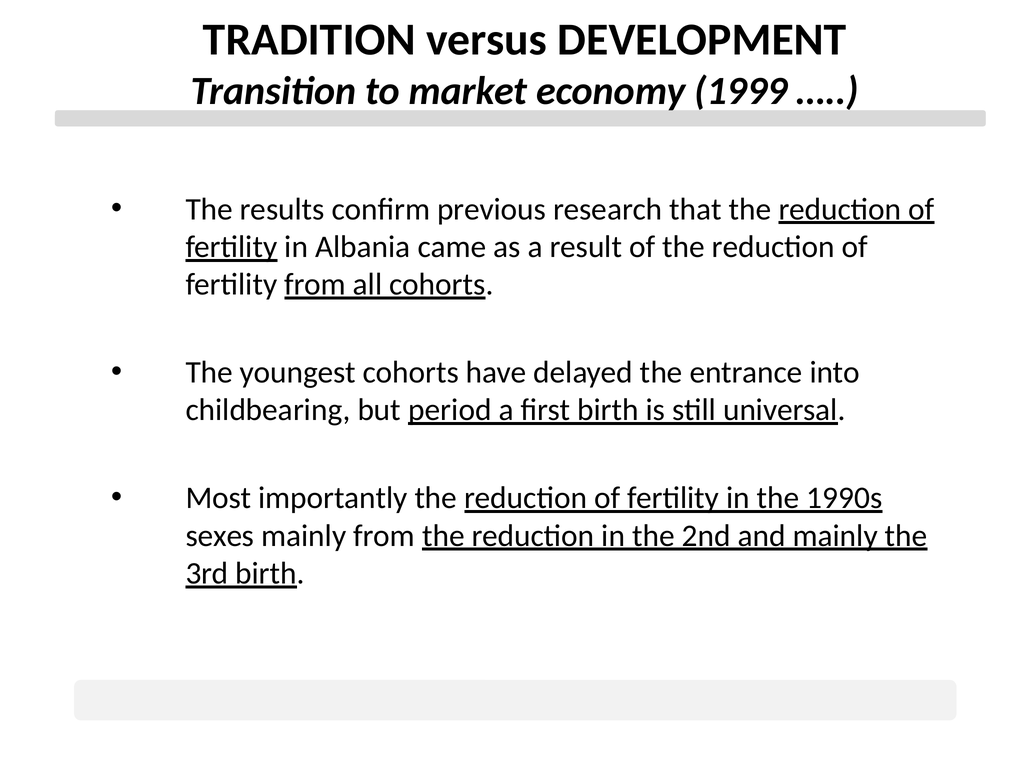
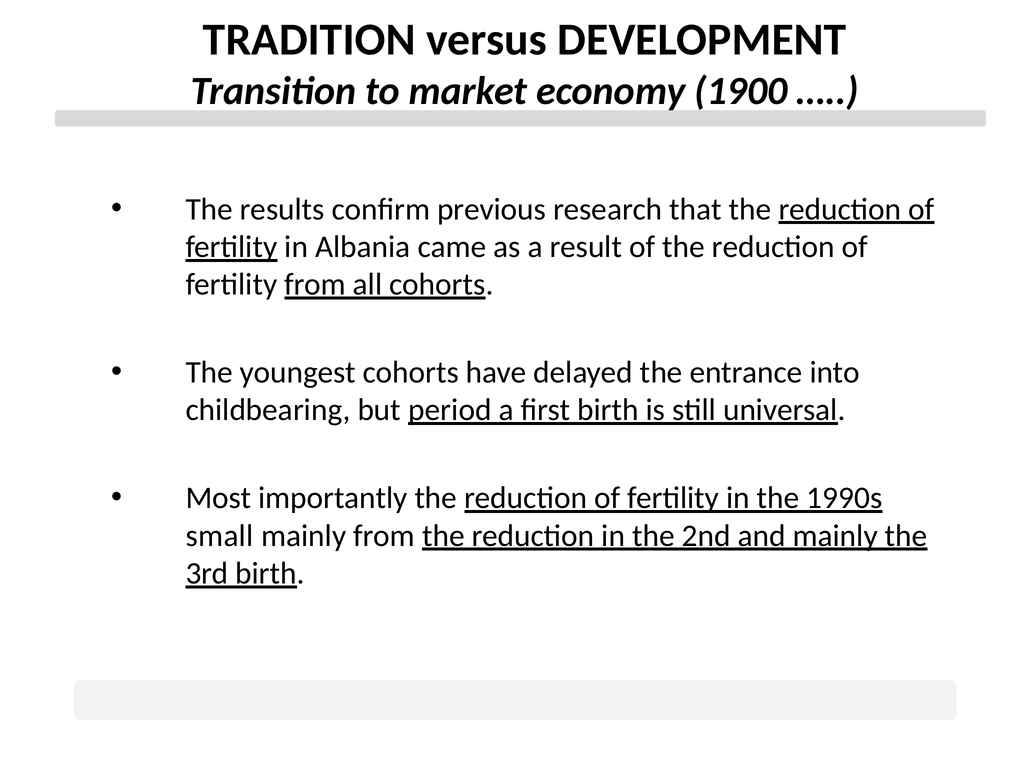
1999: 1999 -> 1900
sexes: sexes -> small
